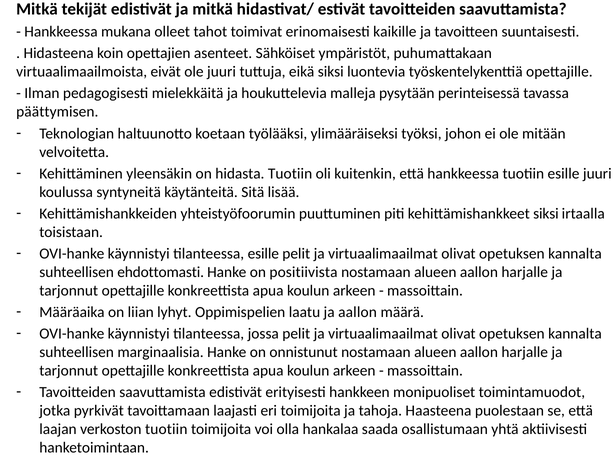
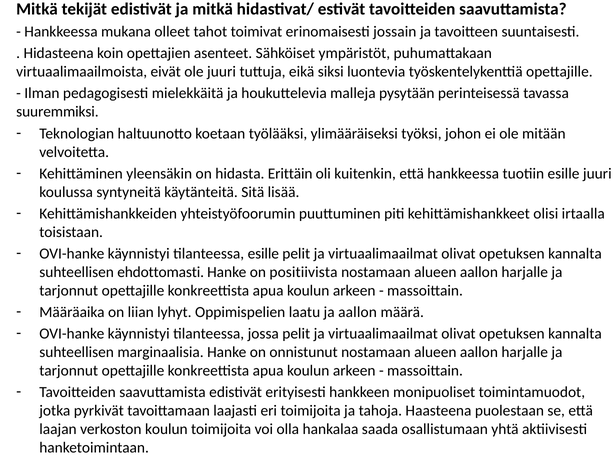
kaikille: kaikille -> jossain
päättymisen: päättymisen -> suuremmiksi
hidasta Tuotiin: Tuotiin -> Erittäin
kehittämishankkeet siksi: siksi -> olisi
verkoston tuotiin: tuotiin -> koulun
